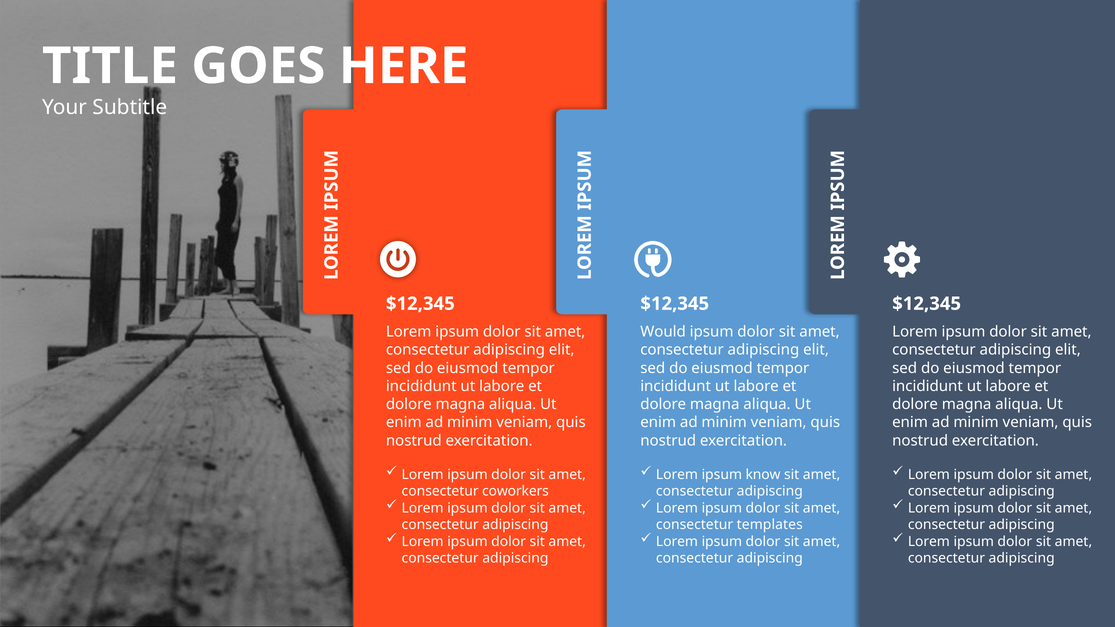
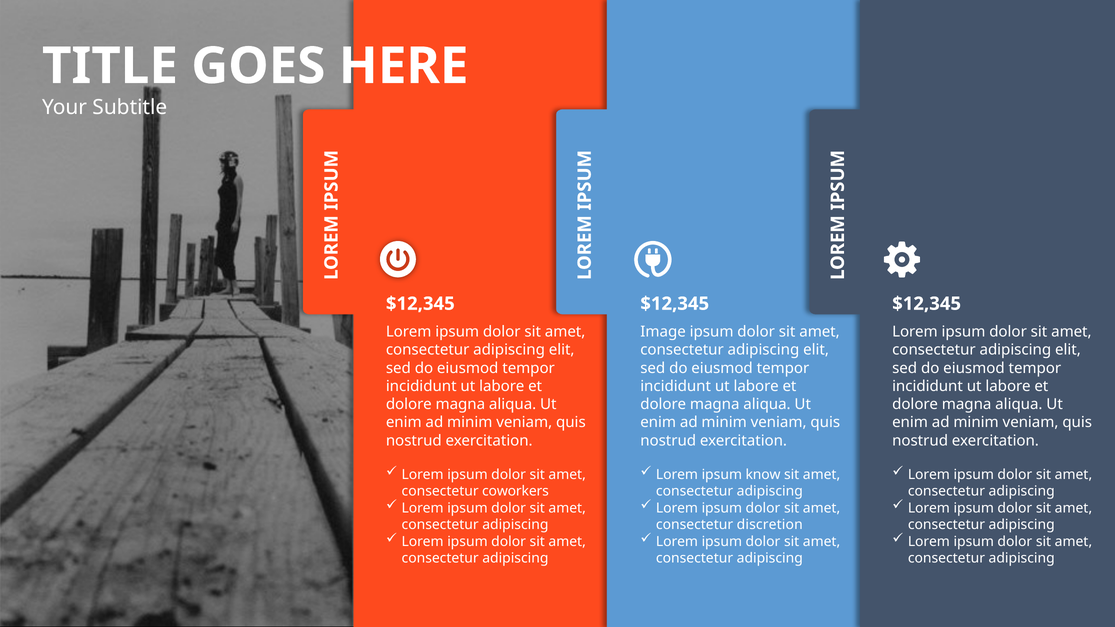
Would: Would -> Image
templates: templates -> discretion
